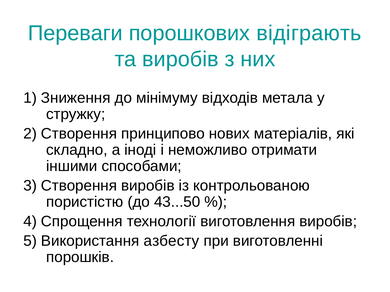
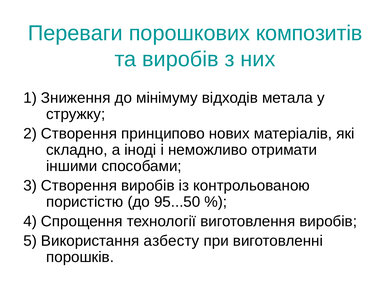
відіграють: відіграють -> композитів
43...50: 43...50 -> 95...50
